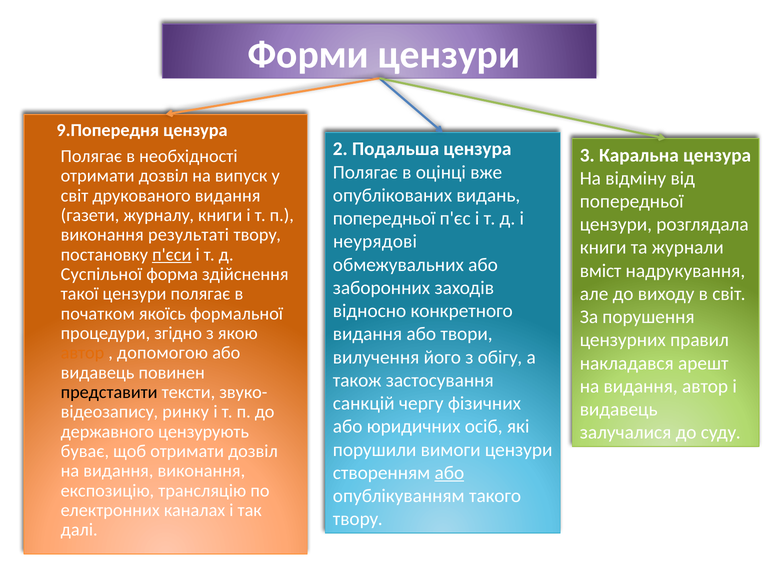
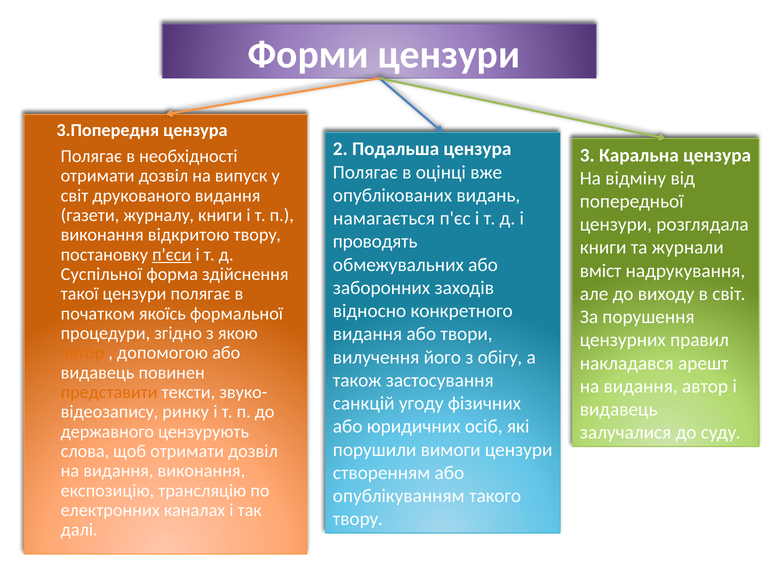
9.Попередня: 9.Попередня -> 3.Попередня
попередньої at (384, 219): попередньої -> намагається
результаті: результаті -> відкритою
неурядові: неурядові -> проводять
представити colour: black -> orange
чергу: чергу -> угоду
буває: буває -> слова
або at (449, 473) underline: present -> none
